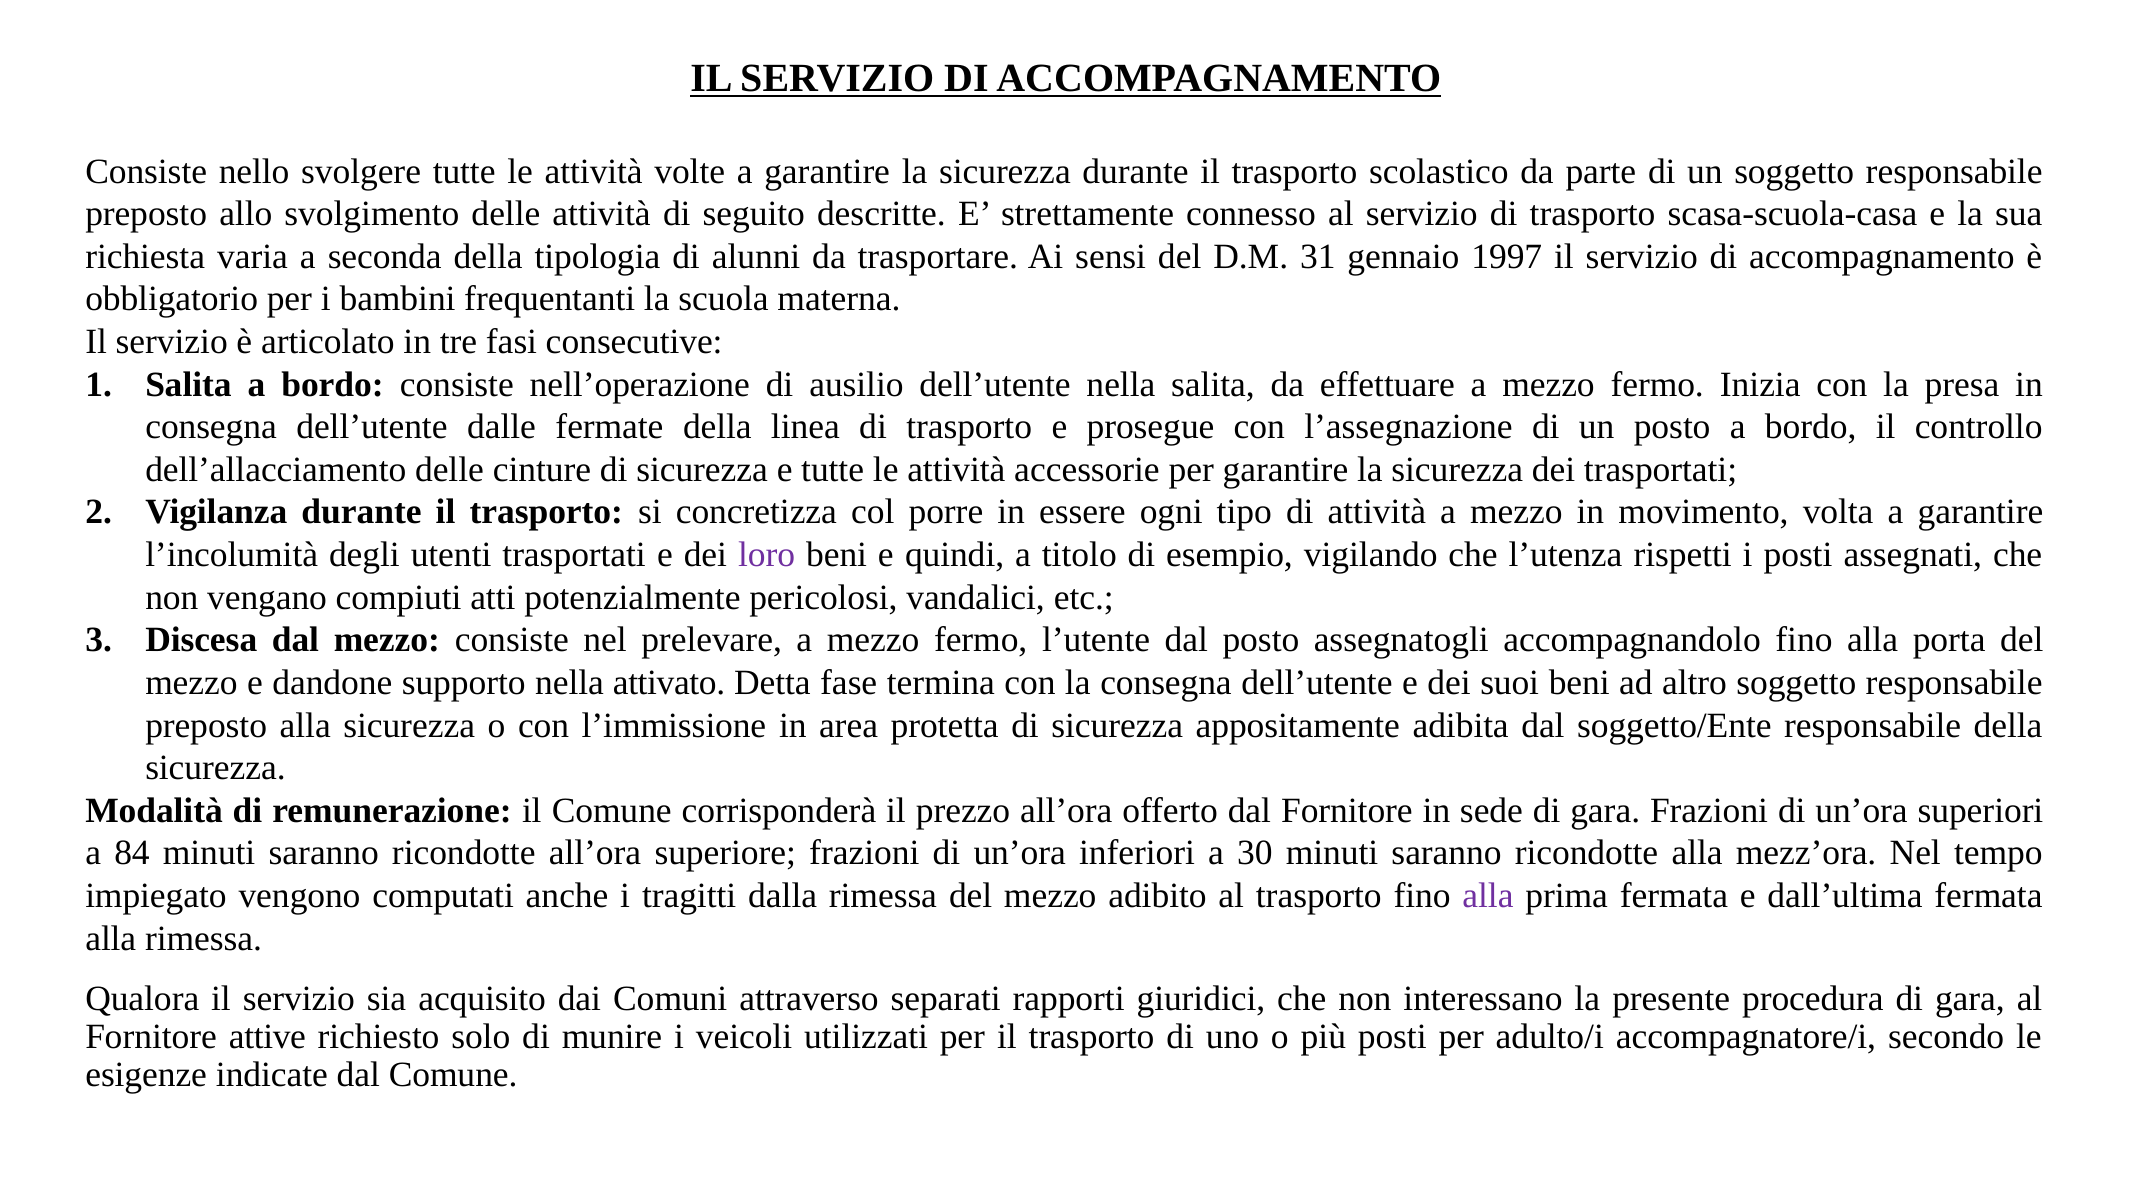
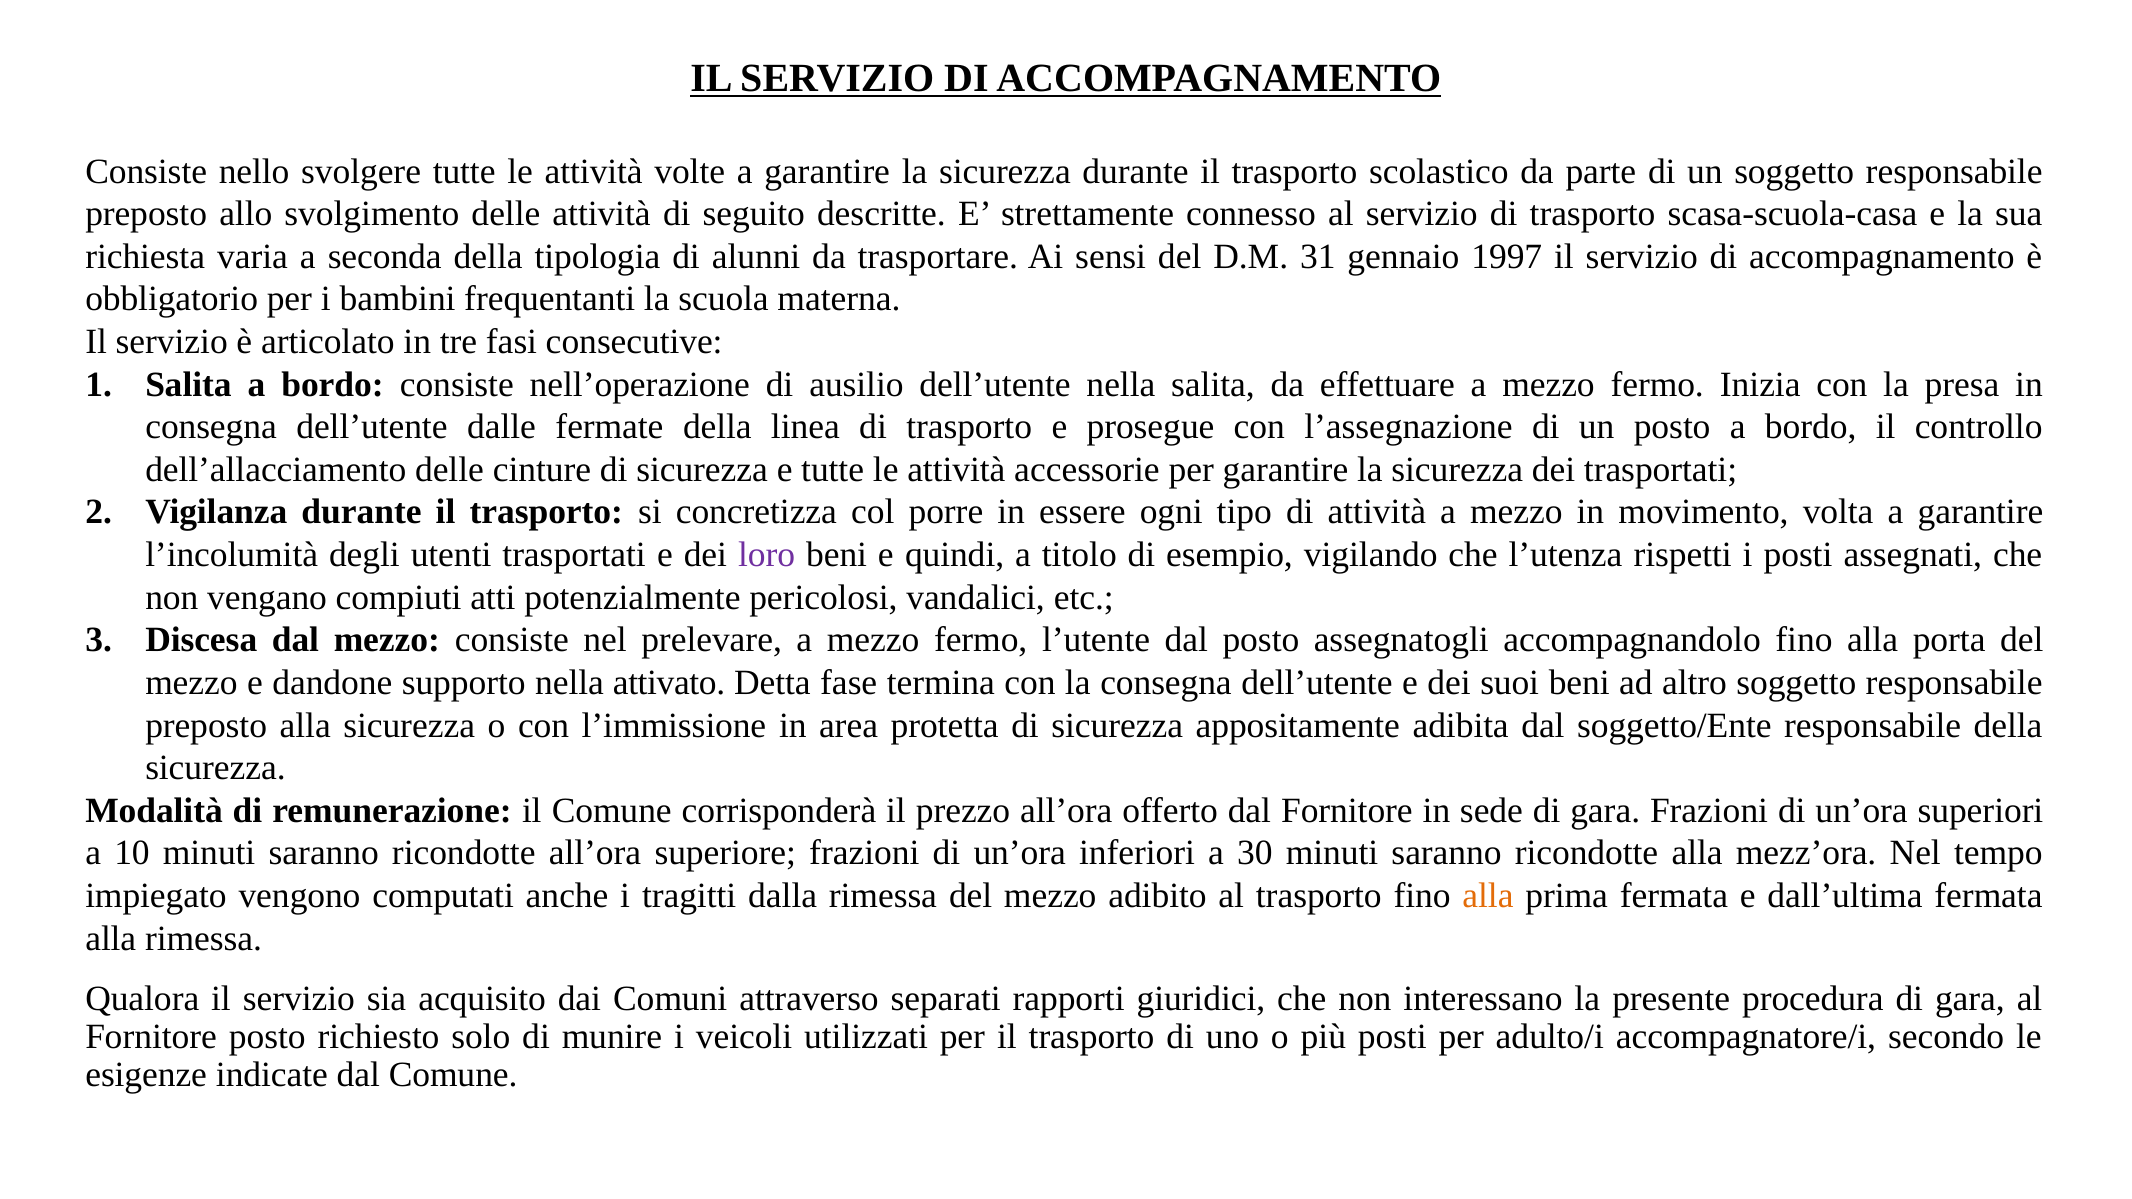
84: 84 -> 10
alla at (1488, 896) colour: purple -> orange
Fornitore attive: attive -> posto
